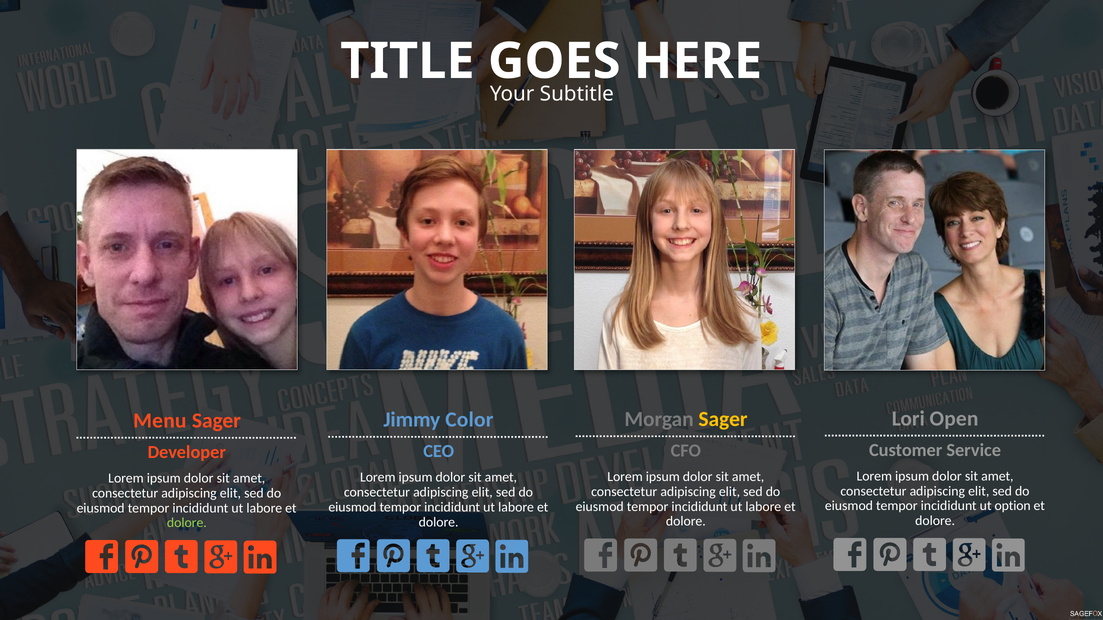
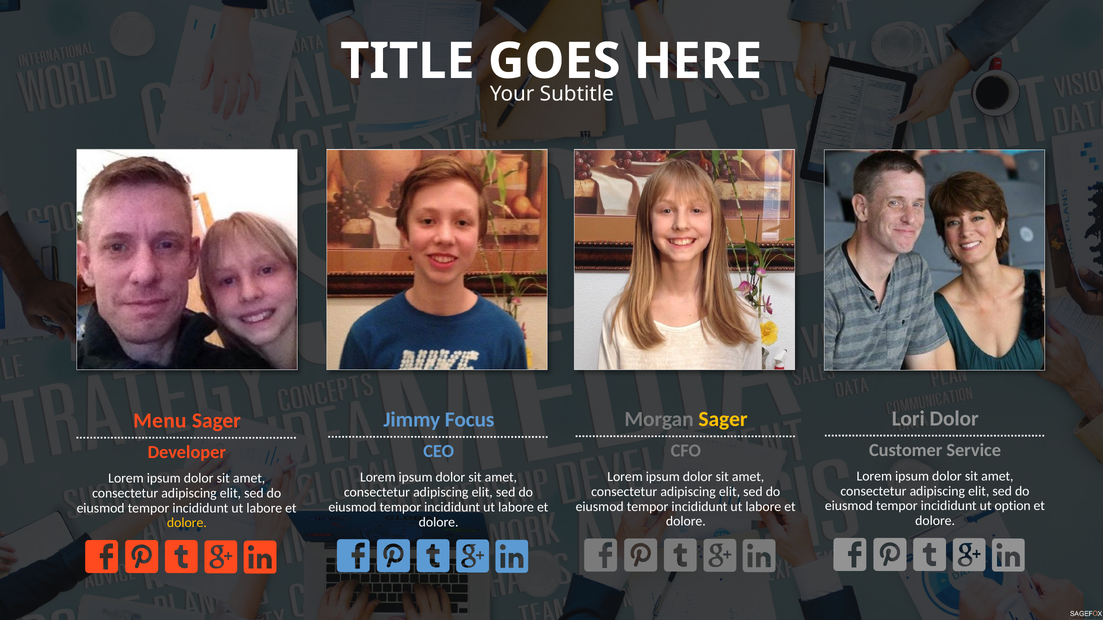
Lori Open: Open -> Dolor
Color: Color -> Focus
dolore at (187, 523) colour: light green -> yellow
